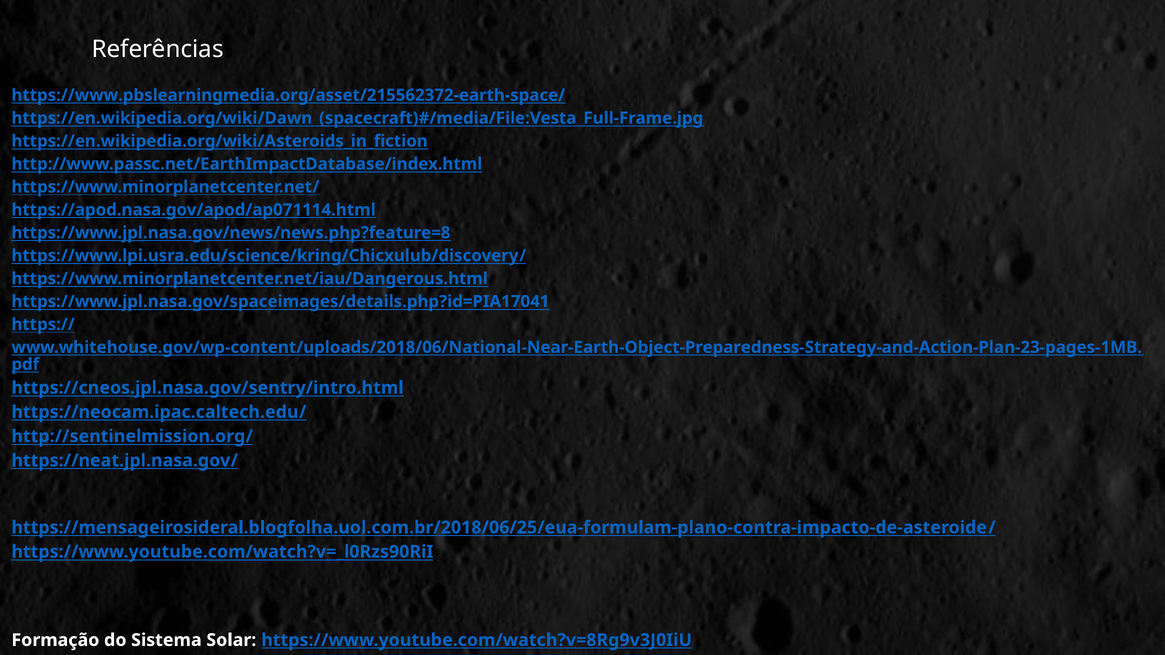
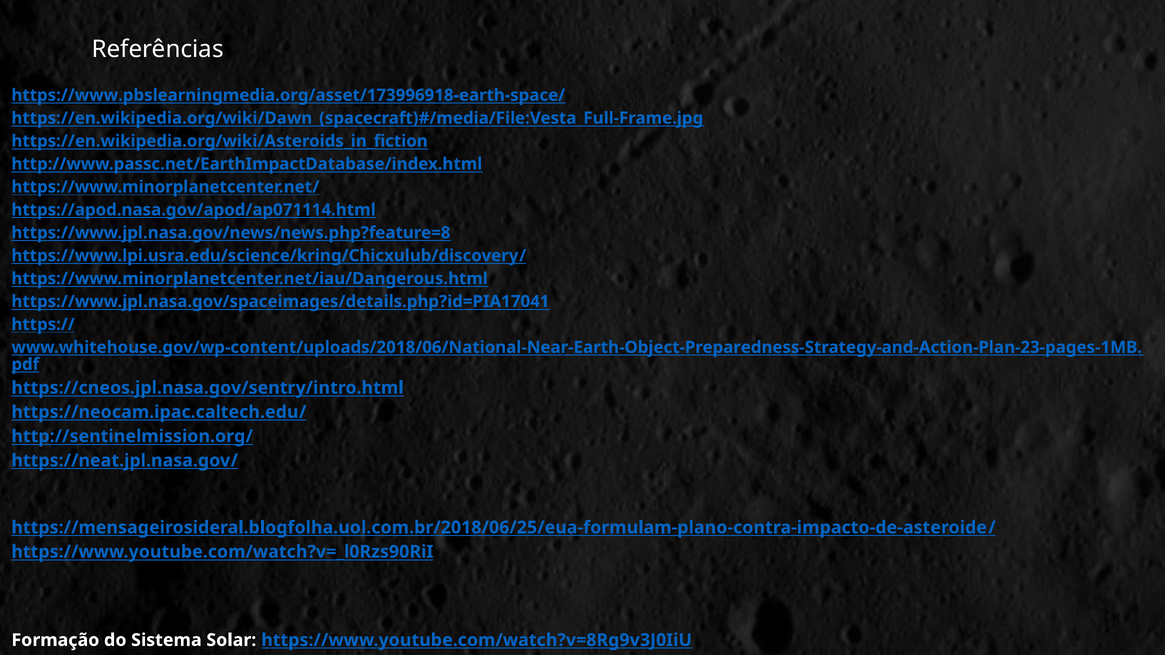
https://www.pbslearningmedia.org/asset/215562372-earth-space/: https://www.pbslearningmedia.org/asset/215562372-earth-space/ -> https://www.pbslearningmedia.org/asset/173996918-earth-space/
